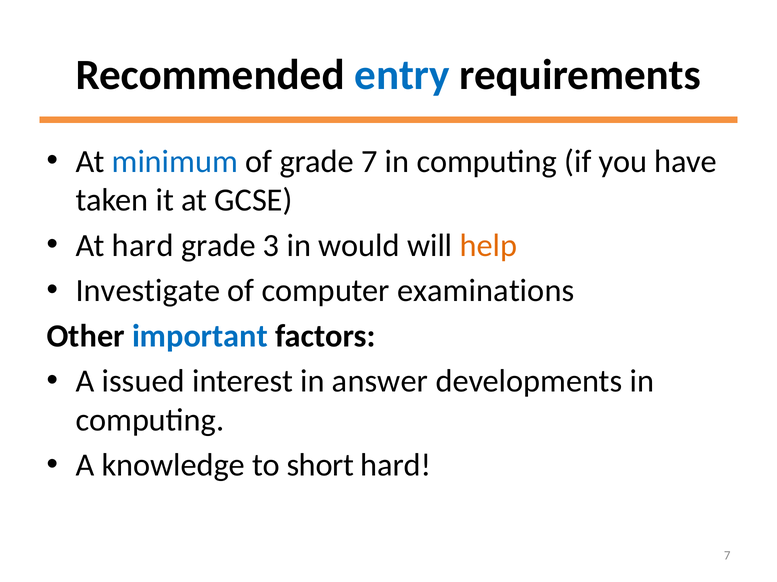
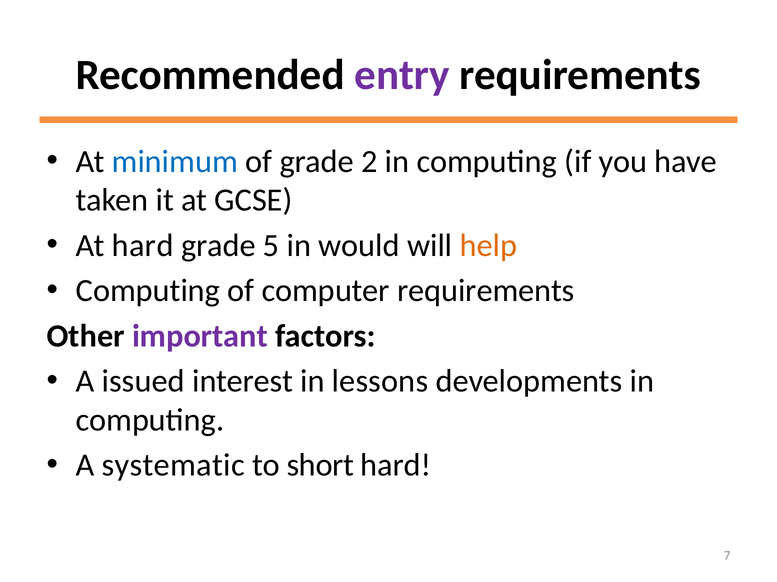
entry colour: blue -> purple
grade 7: 7 -> 2
3: 3 -> 5
Investigate at (148, 291): Investigate -> Computing
computer examinations: examinations -> requirements
important colour: blue -> purple
answer: answer -> lessons
knowledge: knowledge -> systematic
